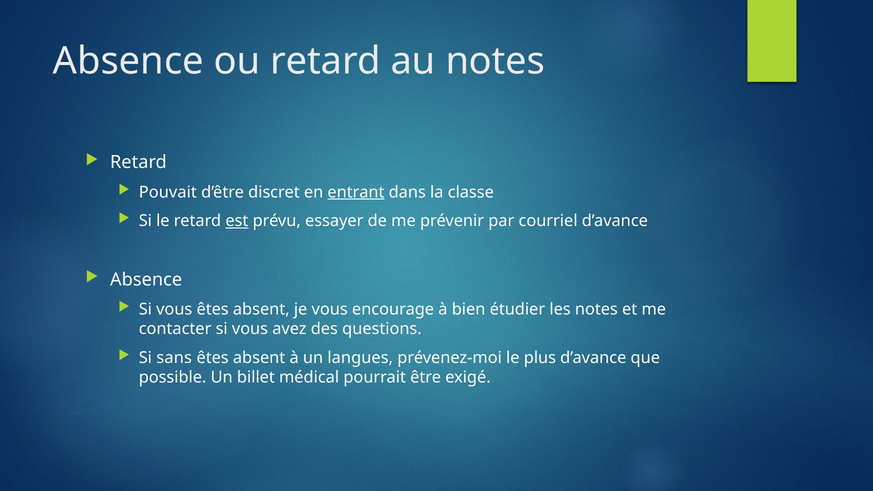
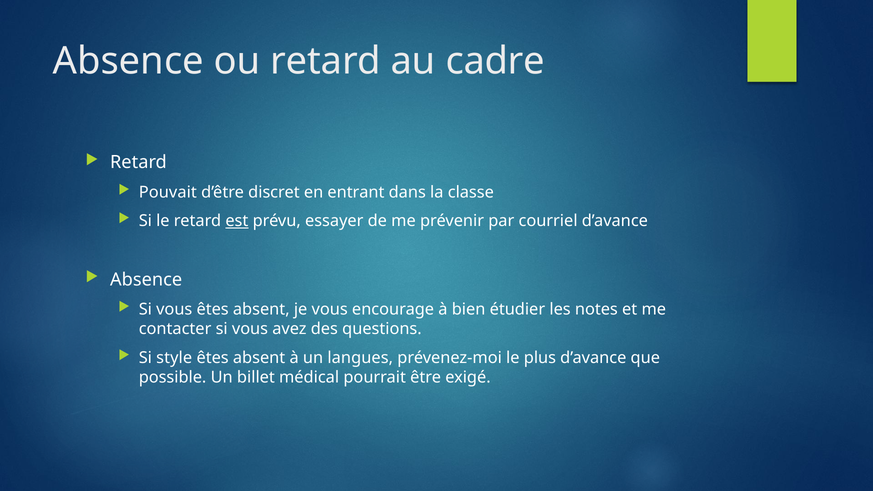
au notes: notes -> cadre
entrant underline: present -> none
sans: sans -> style
